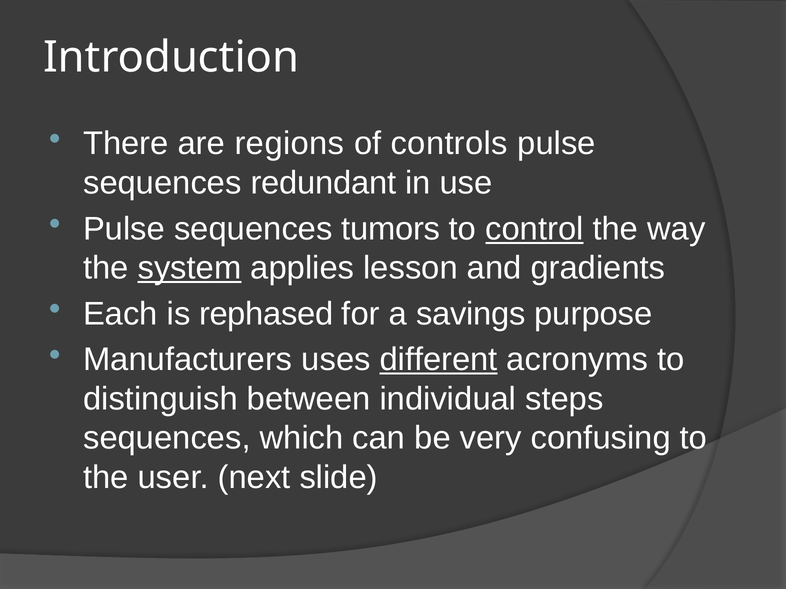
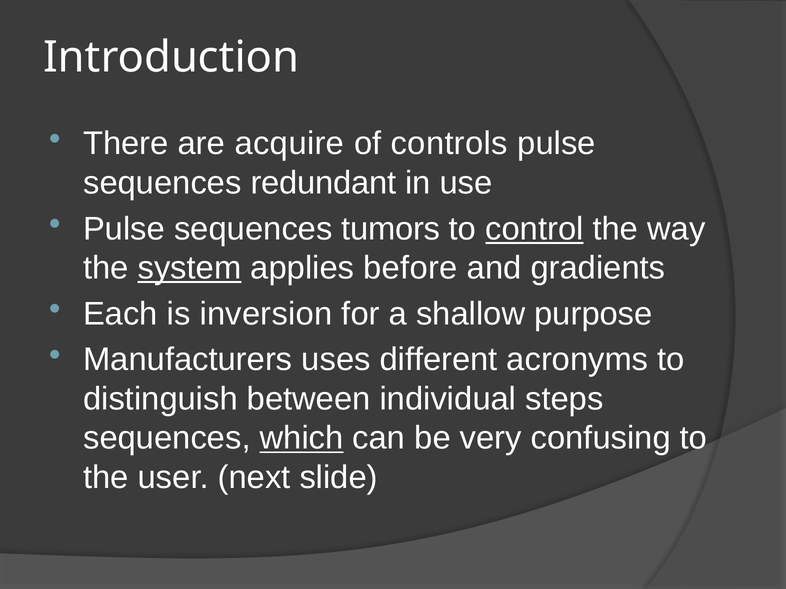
regions: regions -> acquire
lesson: lesson -> before
rephased: rephased -> inversion
savings: savings -> shallow
different underline: present -> none
which underline: none -> present
